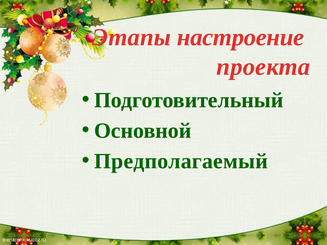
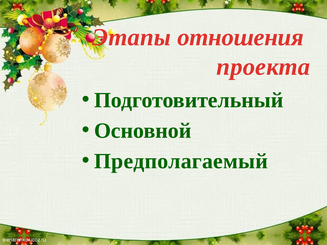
настроение: настроение -> отношения
